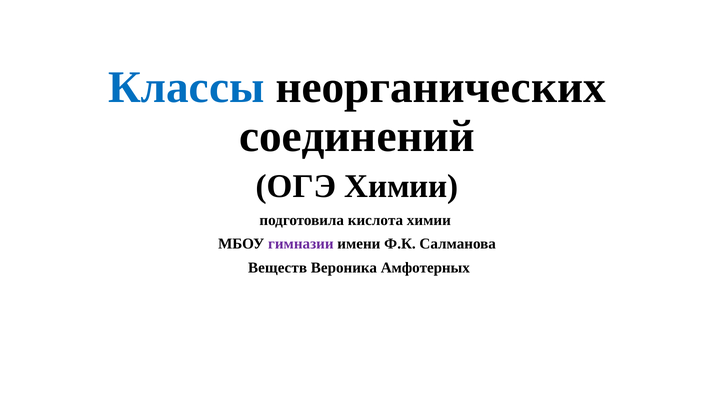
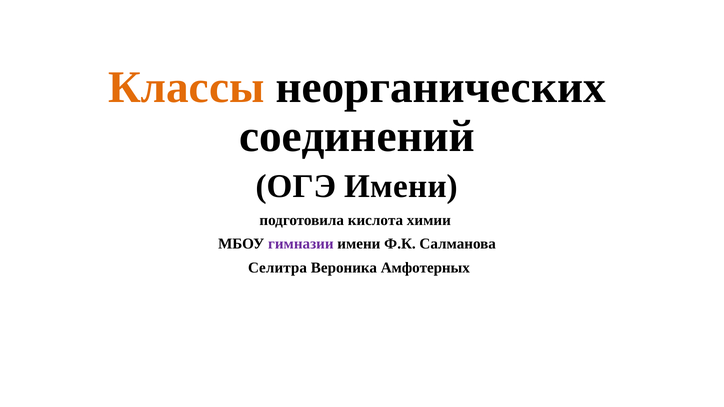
Классы colour: blue -> orange
ОГЭ Химии: Химии -> Имени
Веществ: Веществ -> Селитра
